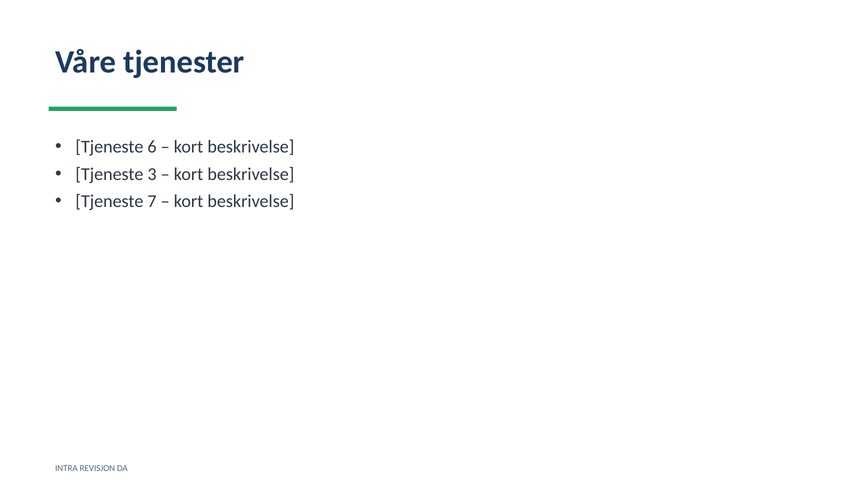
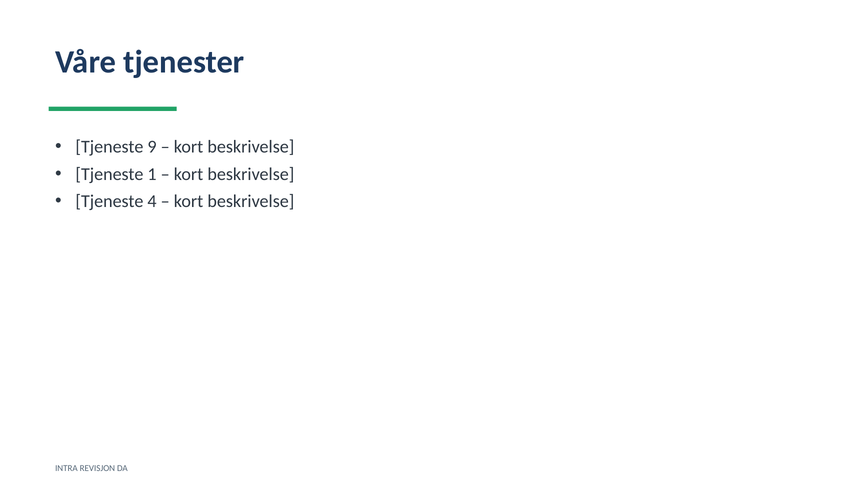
6: 6 -> 9
3: 3 -> 1
7: 7 -> 4
